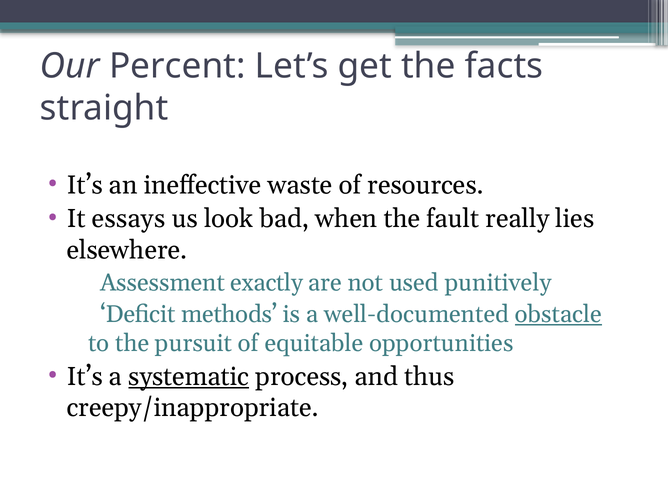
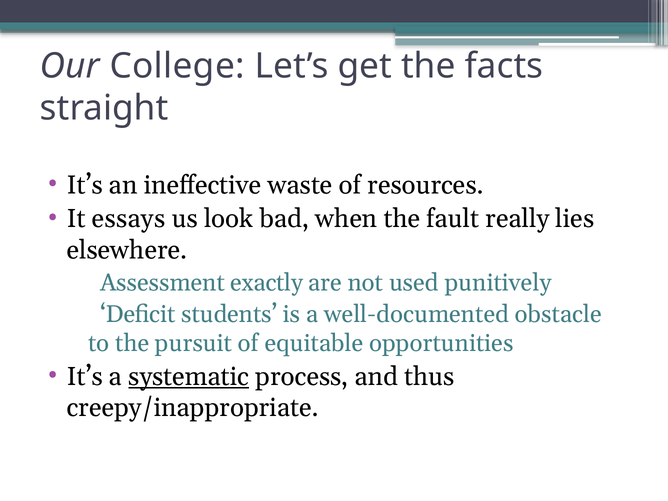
Percent: Percent -> College
methods: methods -> students
obstacle underline: present -> none
